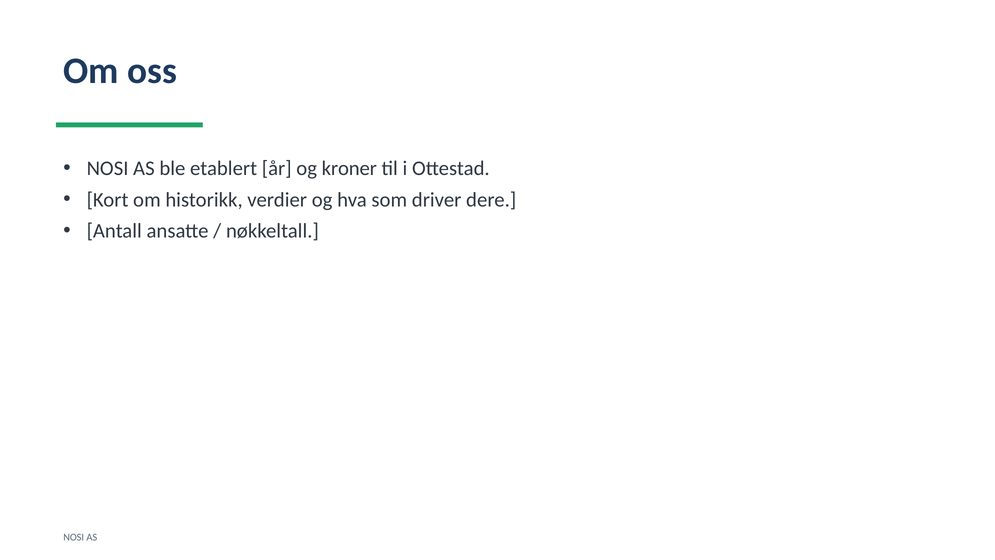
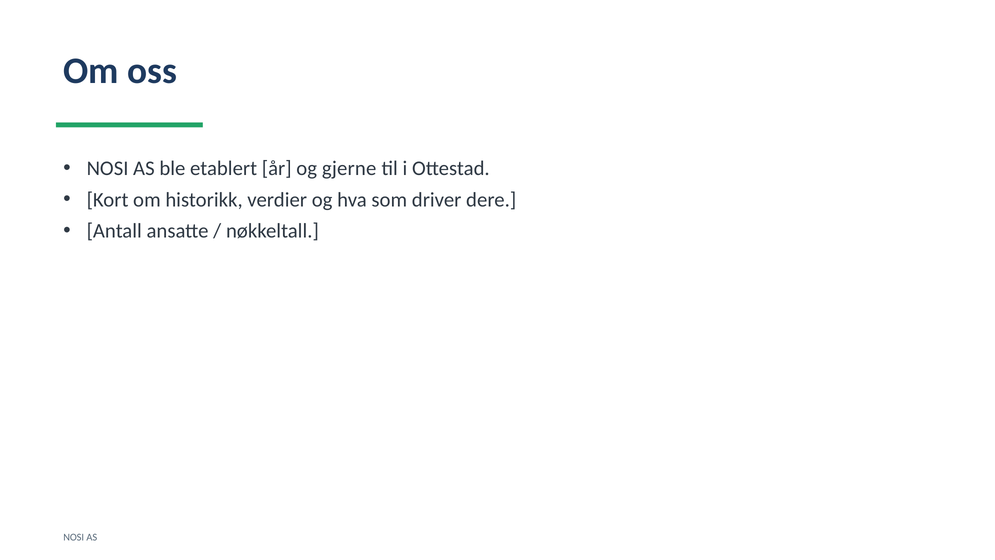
kroner: kroner -> gjerne
